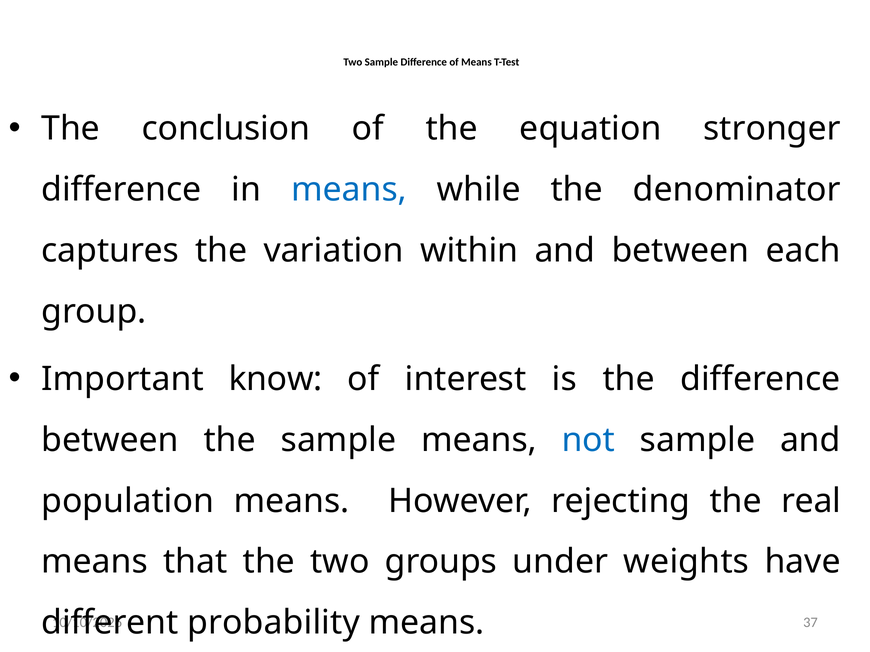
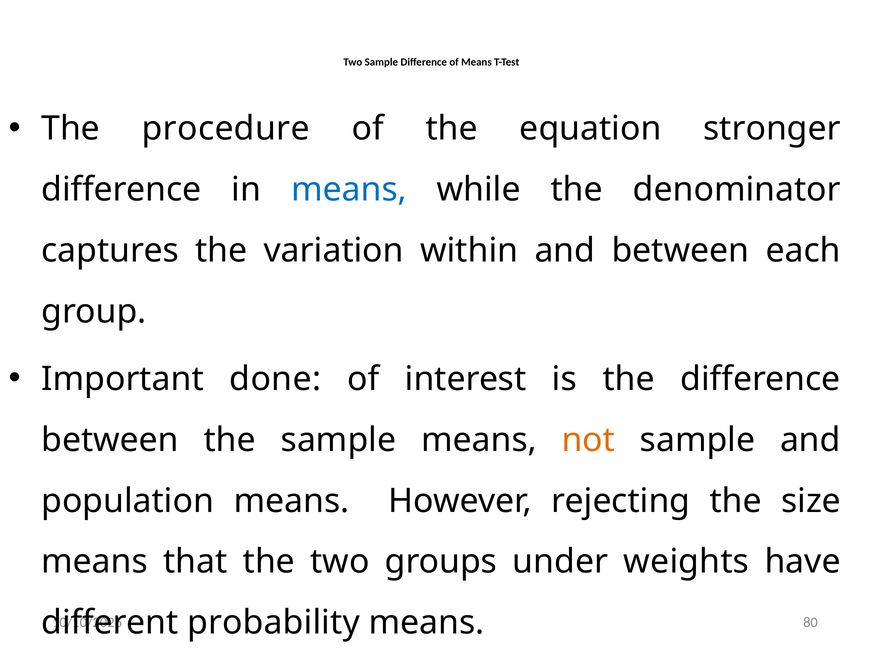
conclusion: conclusion -> procedure
know: know -> done
not colour: blue -> orange
real: real -> size
37: 37 -> 80
